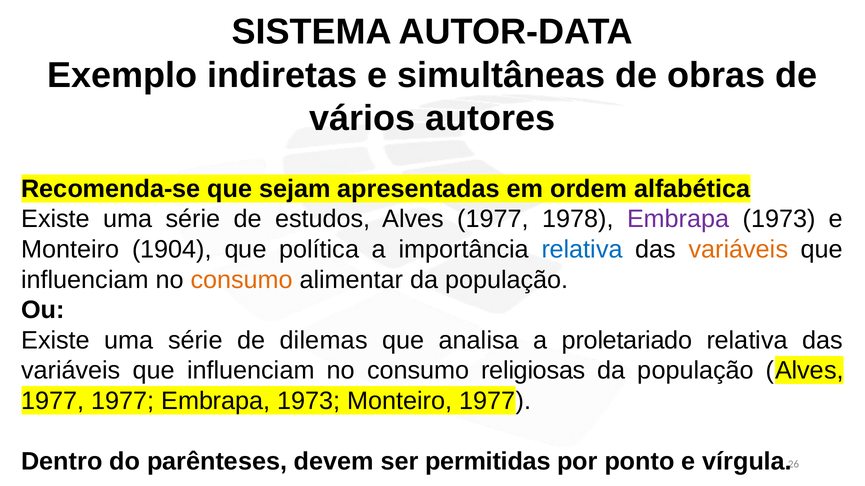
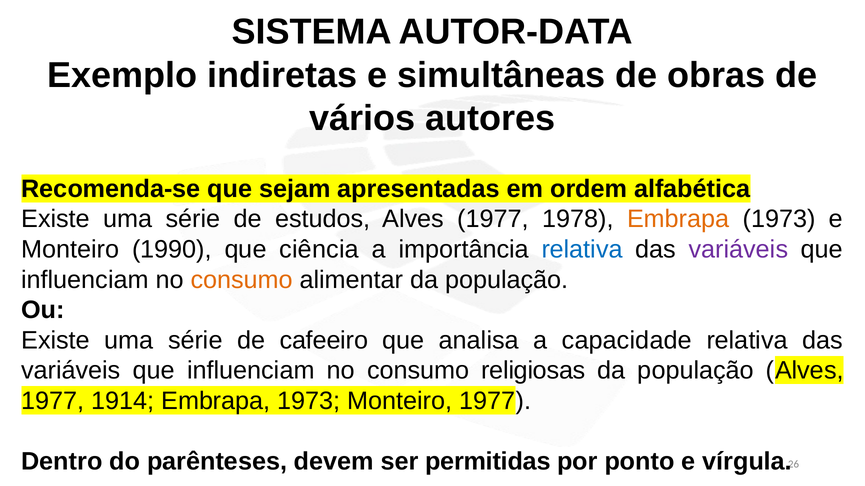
Embrapa at (678, 219) colour: purple -> orange
1904: 1904 -> 1990
política: política -> ciência
variáveis at (738, 250) colour: orange -> purple
dilemas: dilemas -> cafeeiro
proletariado: proletariado -> capacidade
1977 1977: 1977 -> 1914
